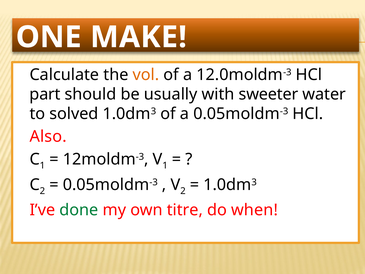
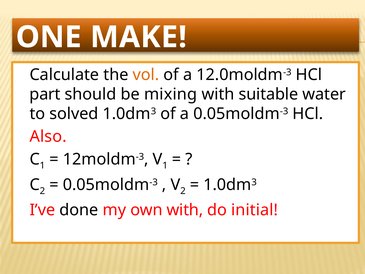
usually: usually -> mixing
sweeter: sweeter -> suitable
done colour: green -> black
own titre: titre -> with
when: when -> initial
